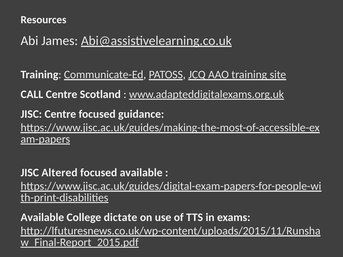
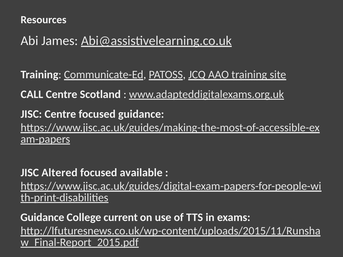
Available at (42, 217): Available -> Guidance
dictate: dictate -> current
